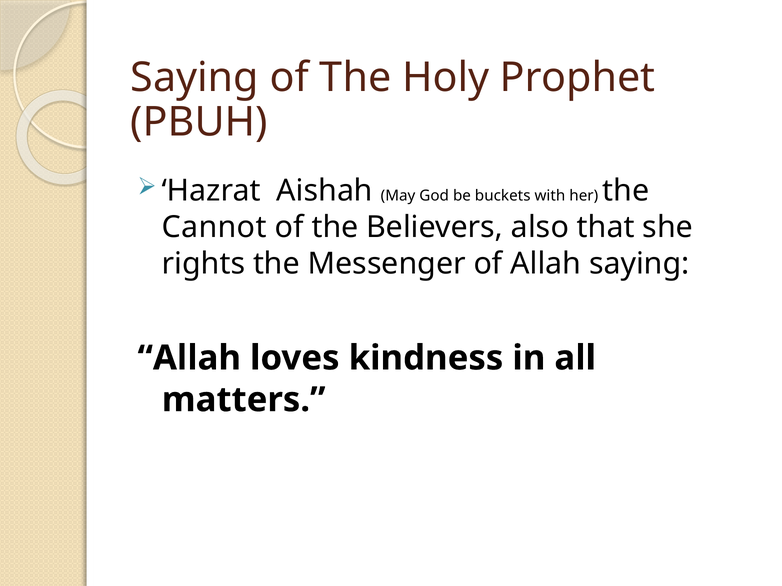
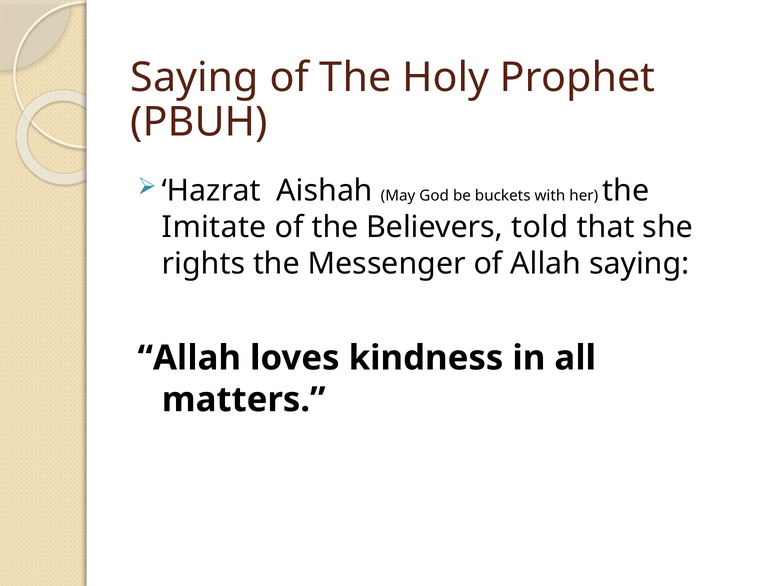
Cannot: Cannot -> Imitate
also: also -> told
